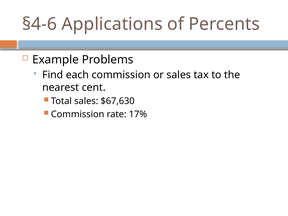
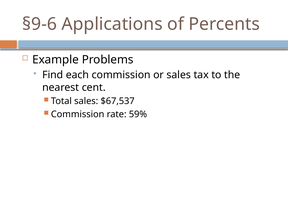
§4-6: §4-6 -> §9-6
$67,630: $67,630 -> $67,537
17%: 17% -> 59%
